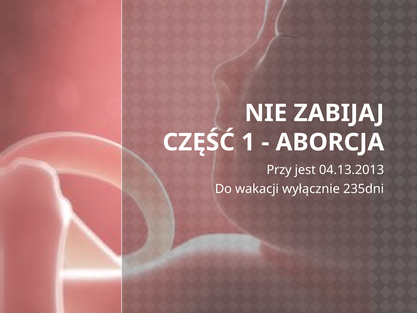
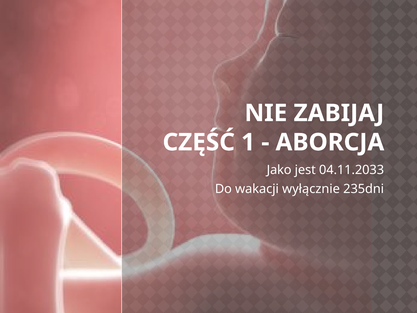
Przy: Przy -> Jako
04.13.2013: 04.13.2013 -> 04.11.2033
